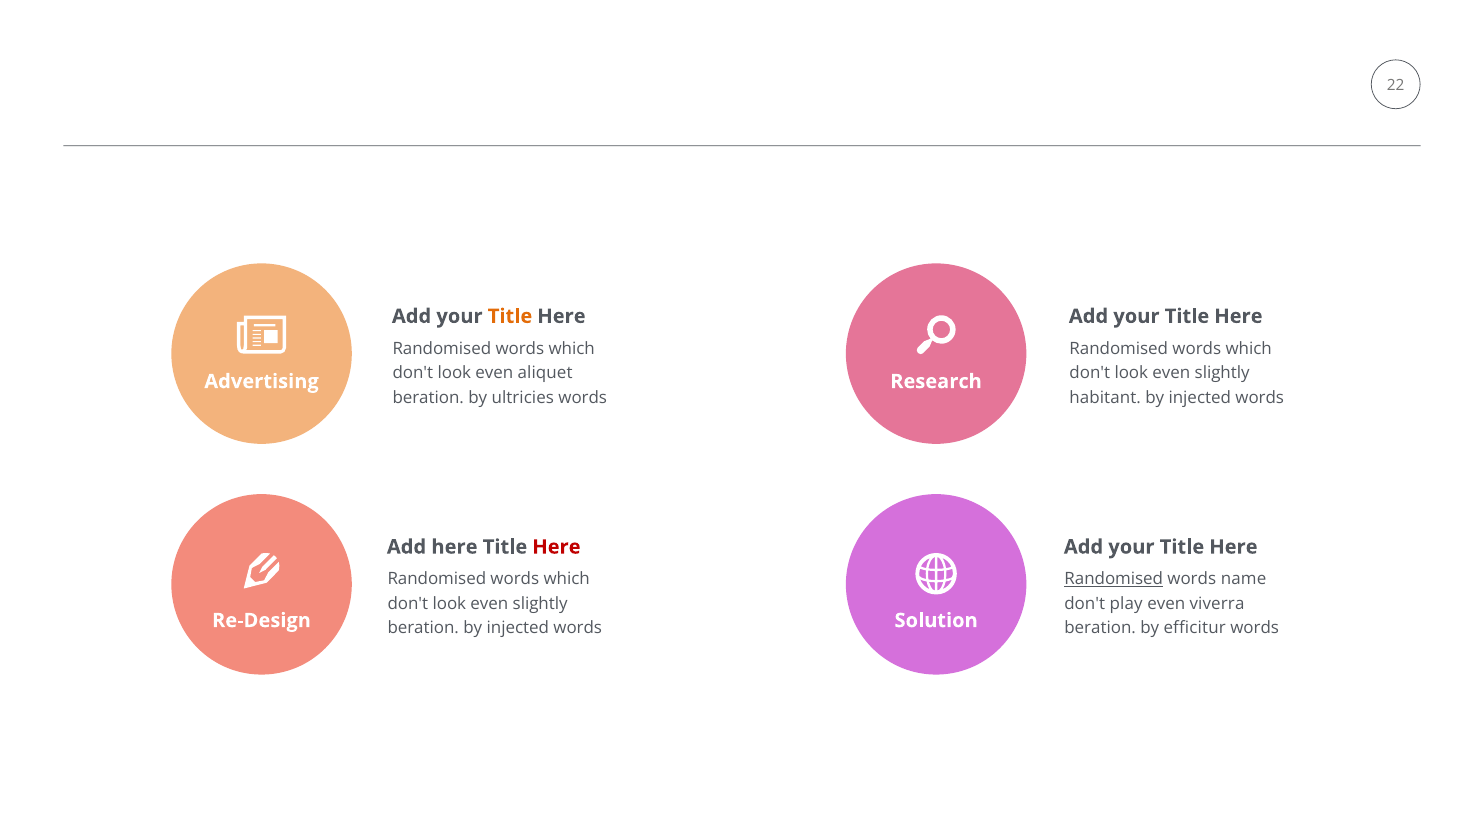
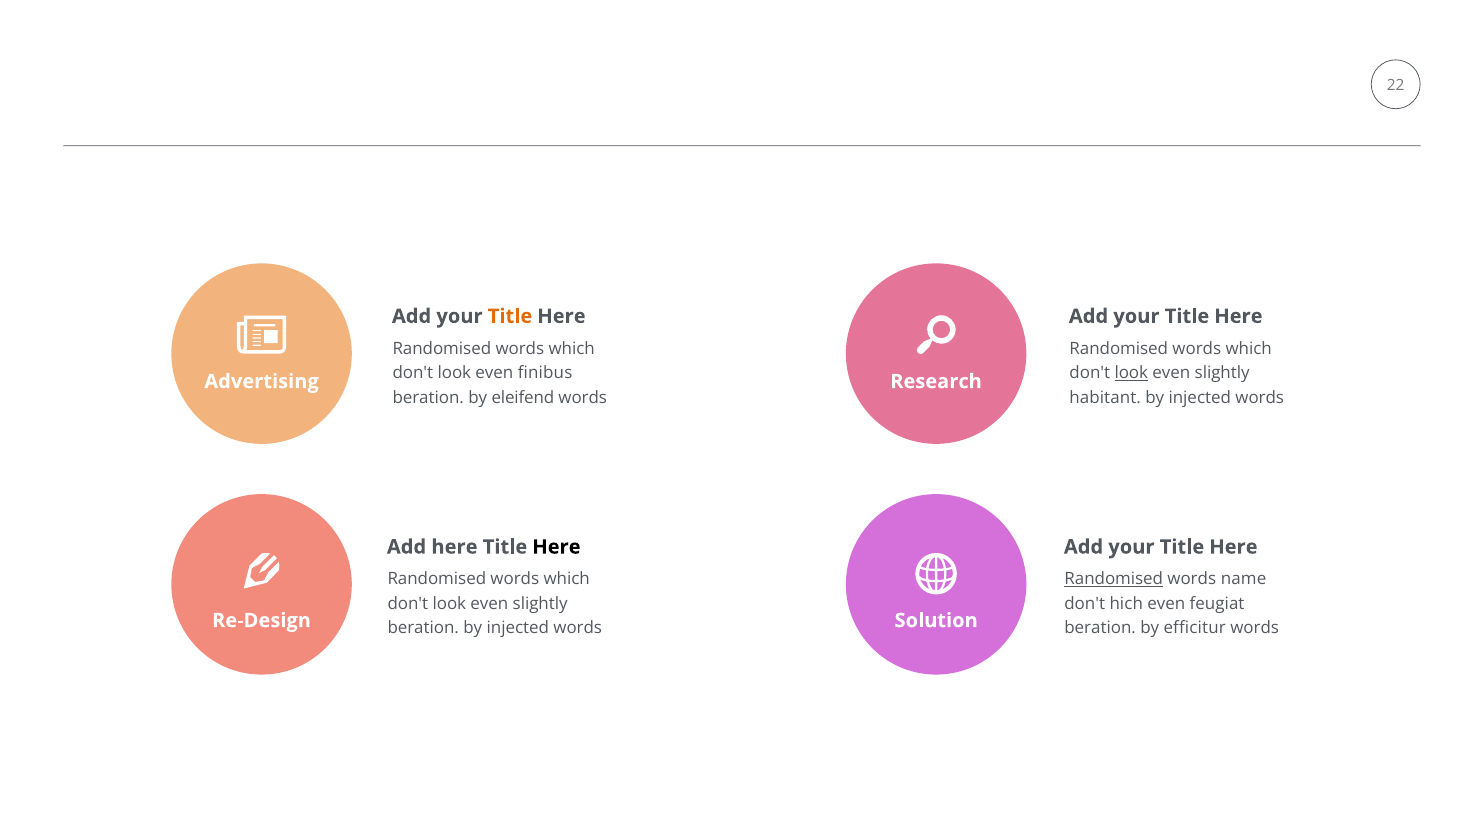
aliquet: aliquet -> finibus
look at (1131, 373) underline: none -> present
ultricies: ultricies -> eleifend
Here at (556, 547) colour: red -> black
play: play -> hich
viverra: viverra -> feugiat
